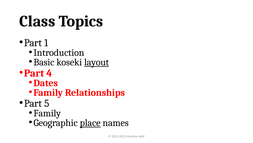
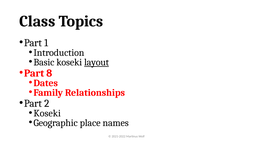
4: 4 -> 8
5: 5 -> 2
Family at (47, 113): Family -> Koseki
place underline: present -> none
